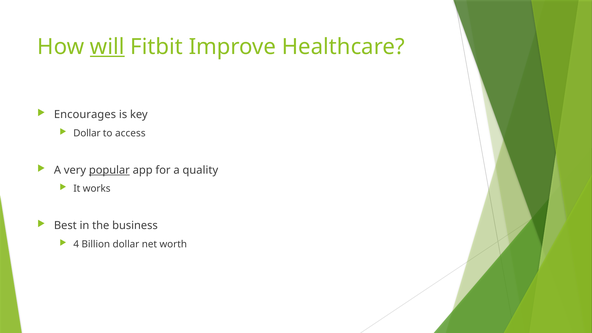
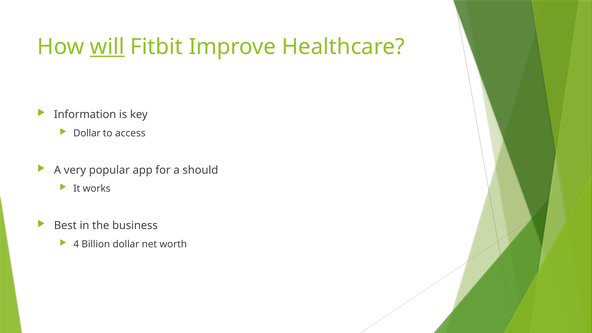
Encourages: Encourages -> Information
popular underline: present -> none
quality: quality -> should
